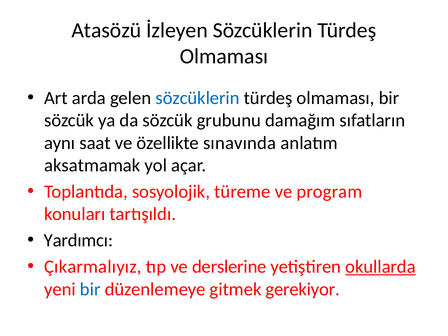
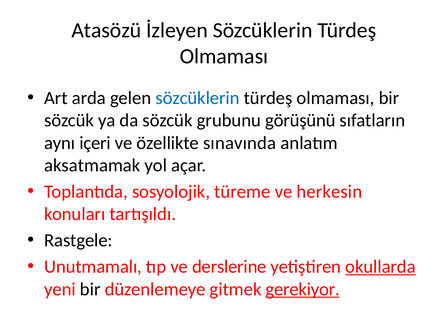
damağım: damağım -> görüşünü
saat: saat -> içeri
program: program -> herkesin
Yardımcı: Yardımcı -> Rastgele
Çıkarmalıyız: Çıkarmalıyız -> Unutmamalı
bir at (90, 289) colour: blue -> black
gerekiyor underline: none -> present
